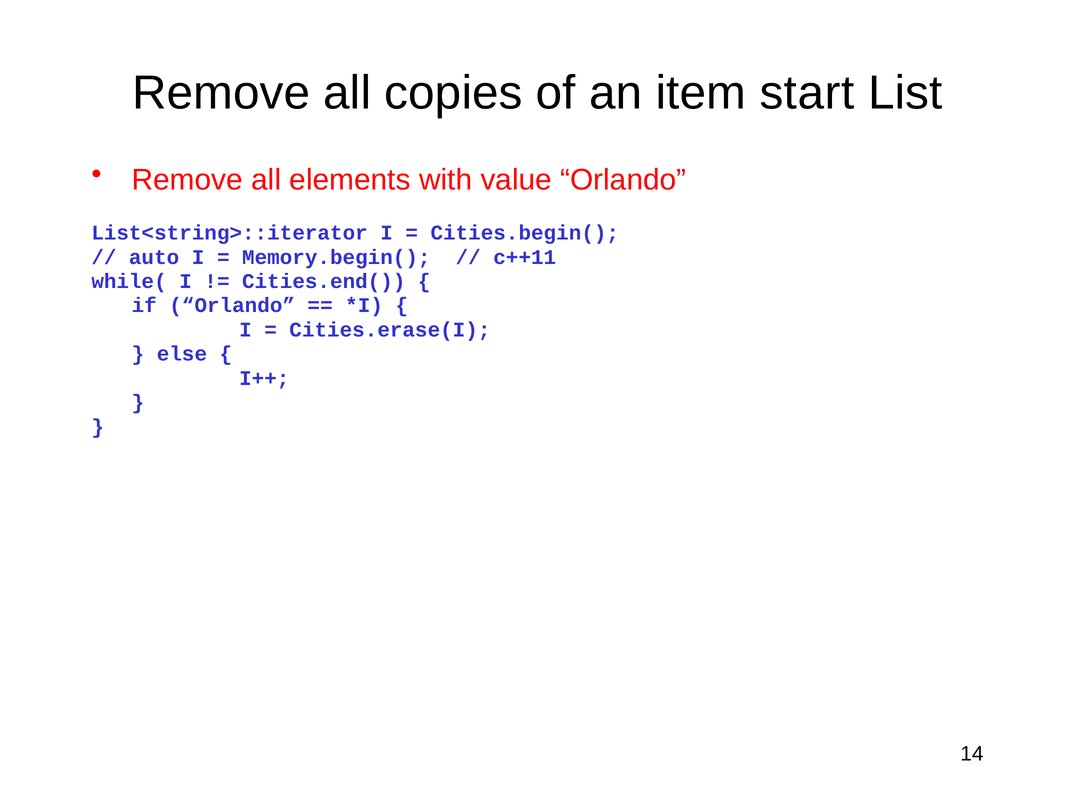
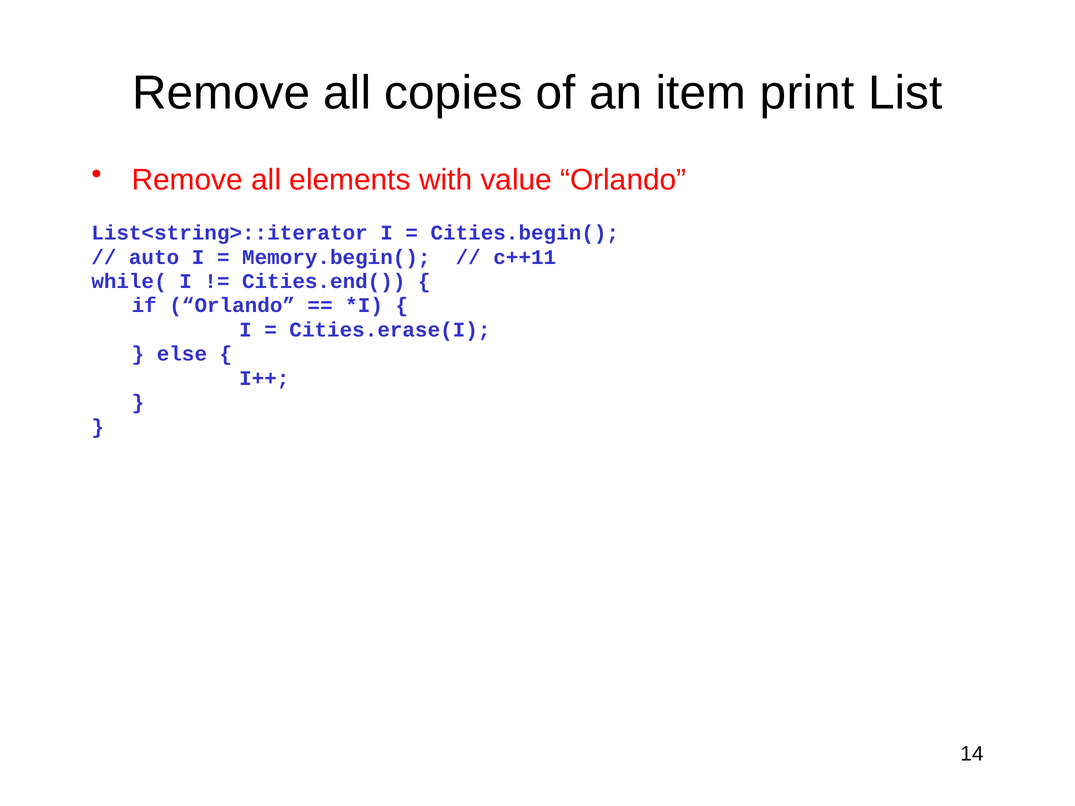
start: start -> print
